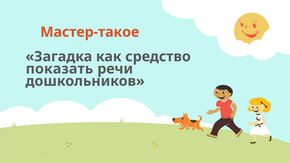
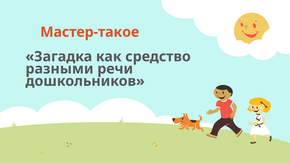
показать: показать -> разными
